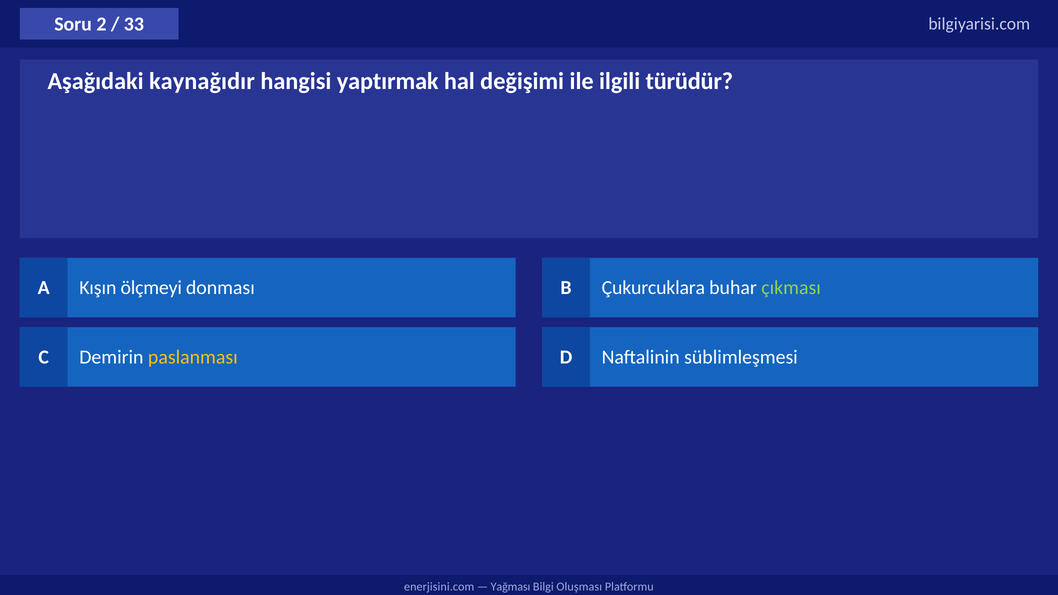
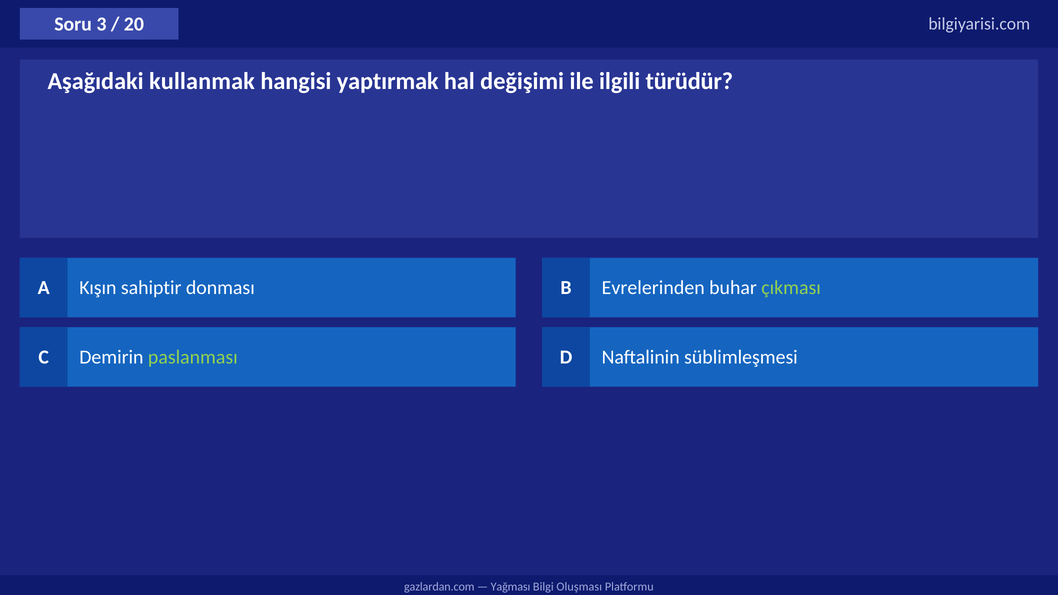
2: 2 -> 3
33: 33 -> 20
kaynağıdır: kaynağıdır -> kullanmak
ölçmeyi: ölçmeyi -> sahiptir
Çukurcuklara: Çukurcuklara -> Evrelerinden
paslanması colour: yellow -> light green
enerjisini.com: enerjisini.com -> gazlardan.com
